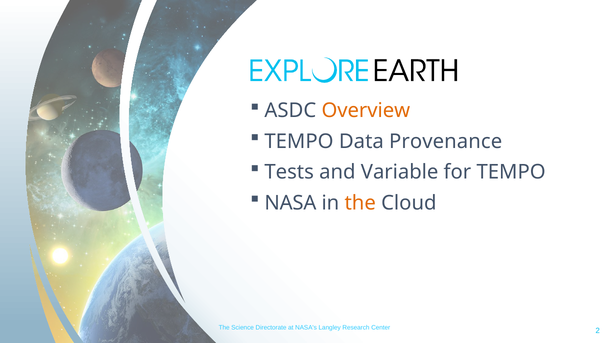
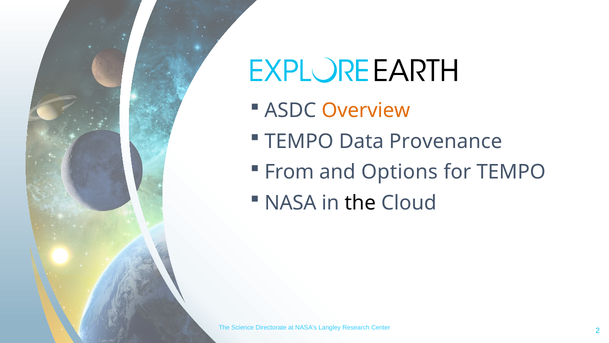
Tests: Tests -> From
Variable: Variable -> Options
the at (360, 203) colour: orange -> black
